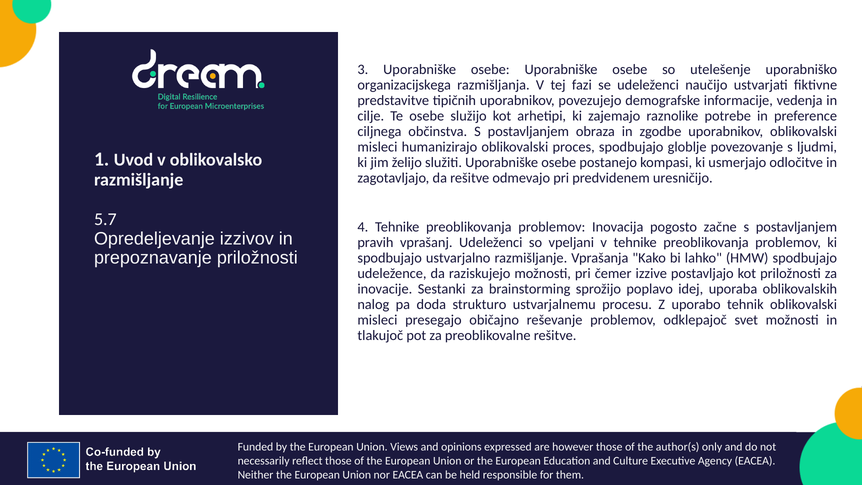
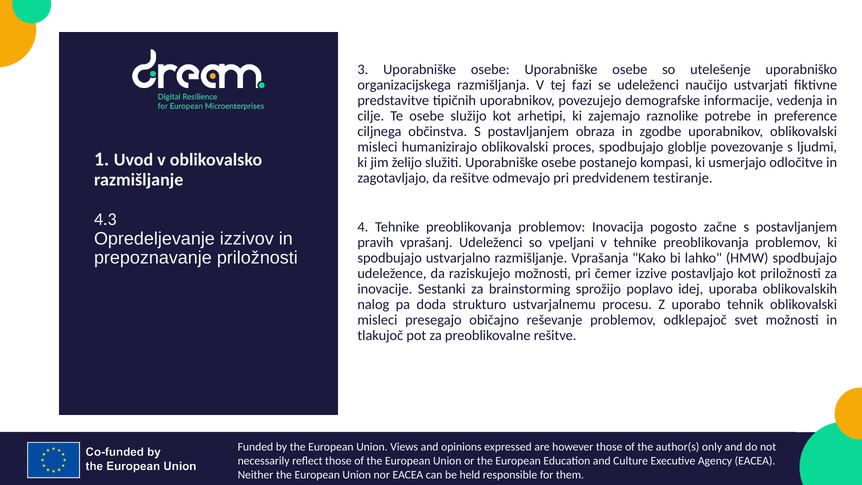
uresničijo: uresničijo -> testiranje
5.7: 5.7 -> 4.3
